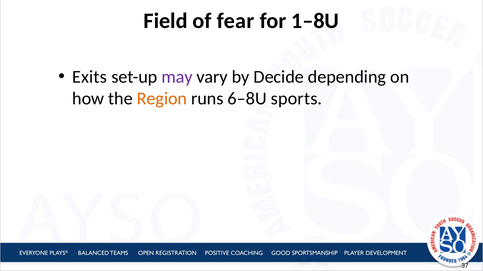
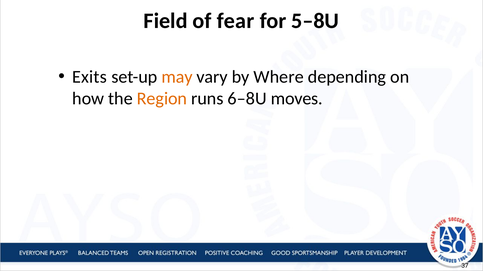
1–8U: 1–8U -> 5–8U
may colour: purple -> orange
Decide: Decide -> Where
sports: sports -> moves
